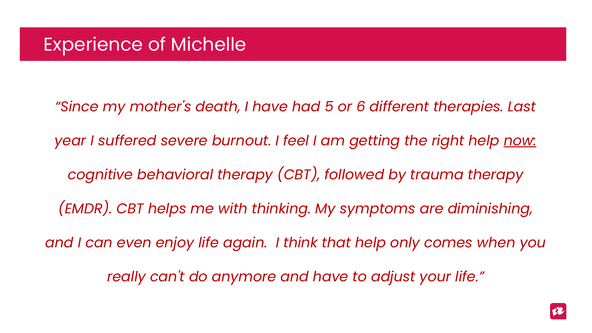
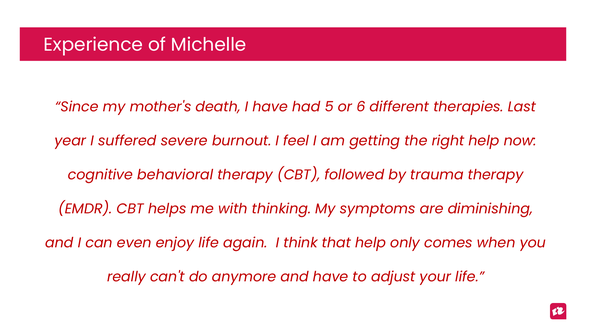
now underline: present -> none
